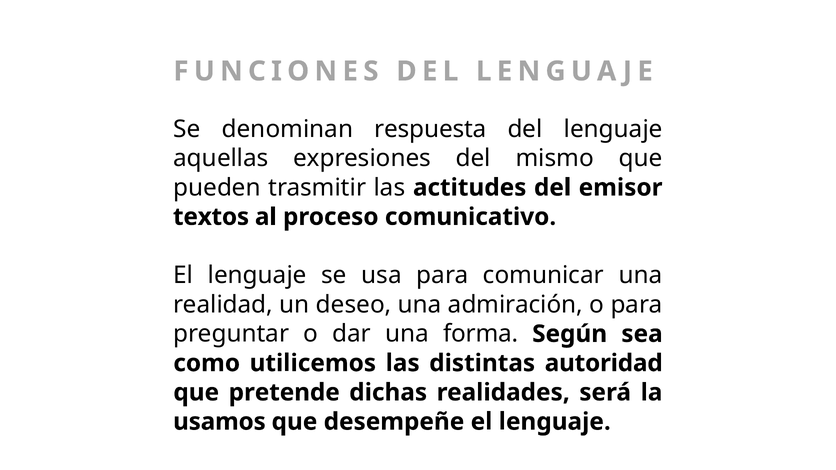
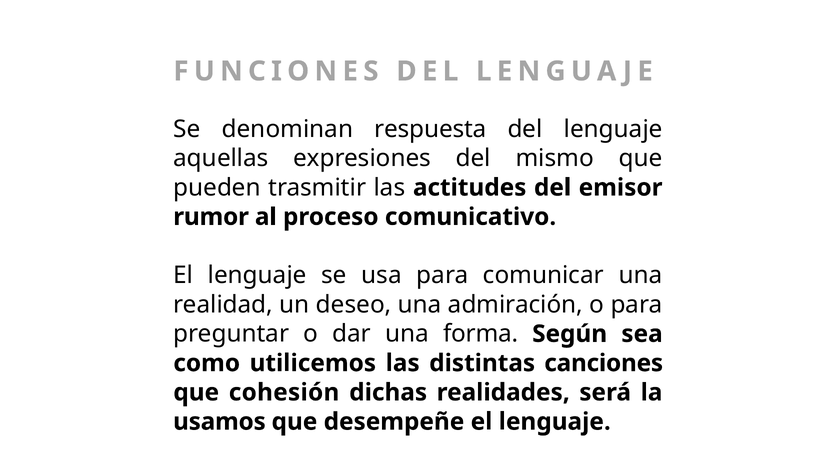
textos: textos -> rumor
autoridad: autoridad -> canciones
pretende: pretende -> cohesión
